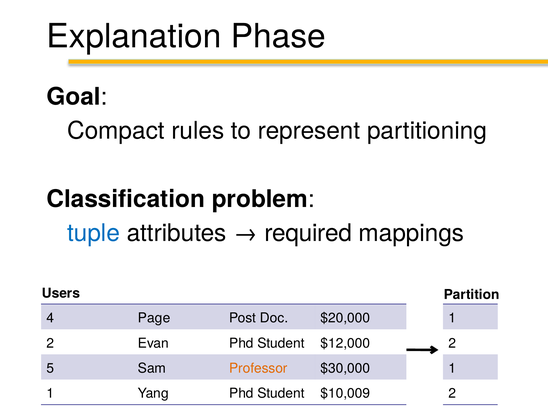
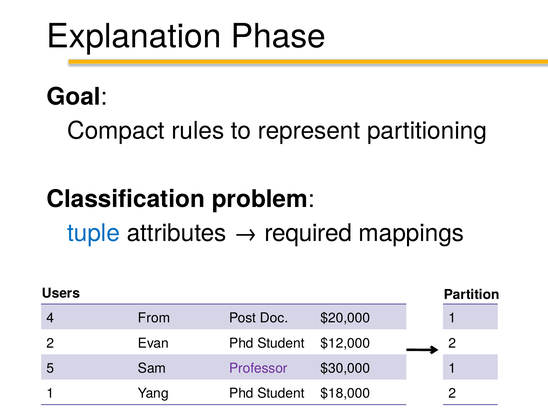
Page: Page -> From
Professor colour: orange -> purple
$10,009: $10,009 -> $18,000
